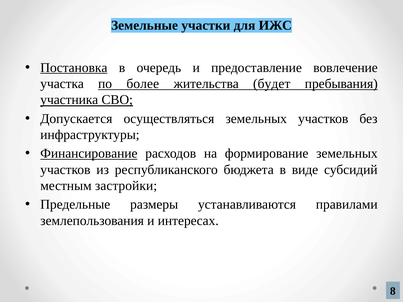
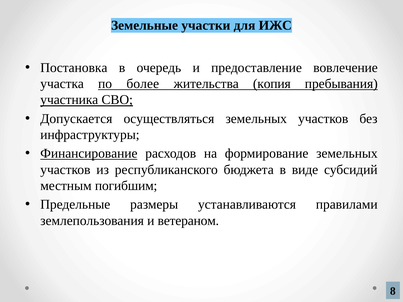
Постановка underline: present -> none
будет: будет -> копия
застройки: застройки -> погибшим
интересах: интересах -> ветераном
